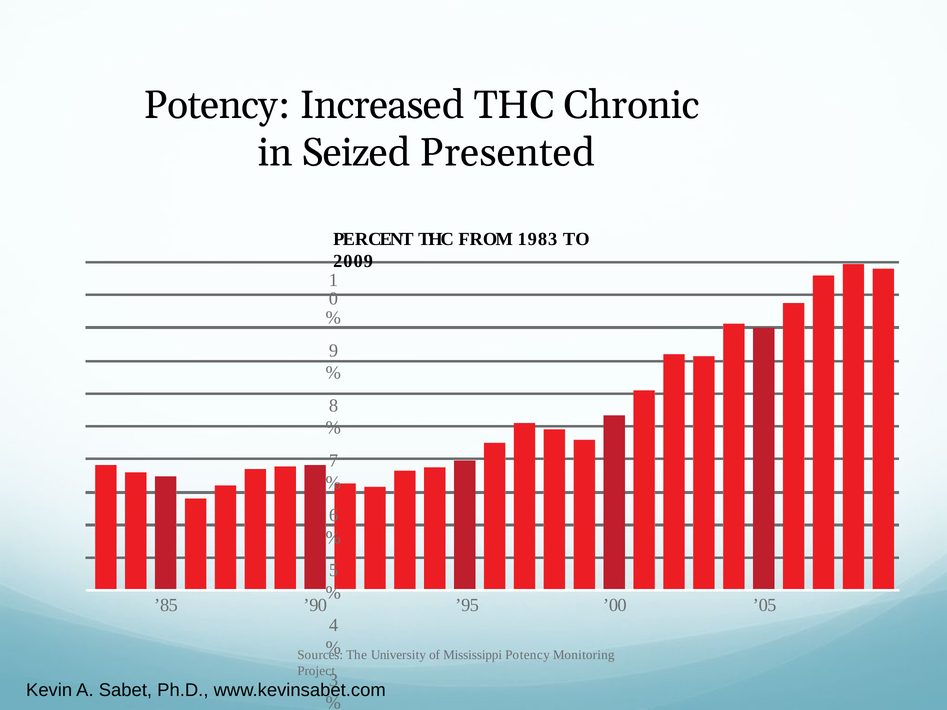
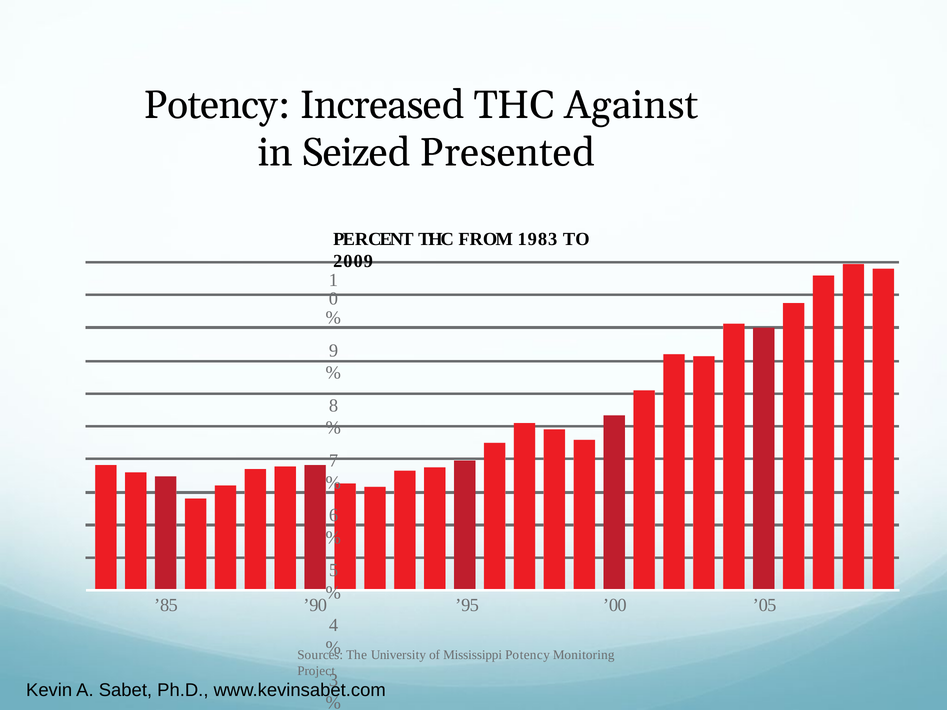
Chronic: Chronic -> Against
